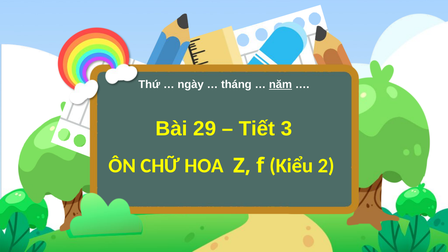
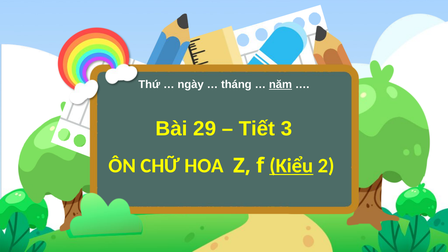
Kiểu underline: none -> present
